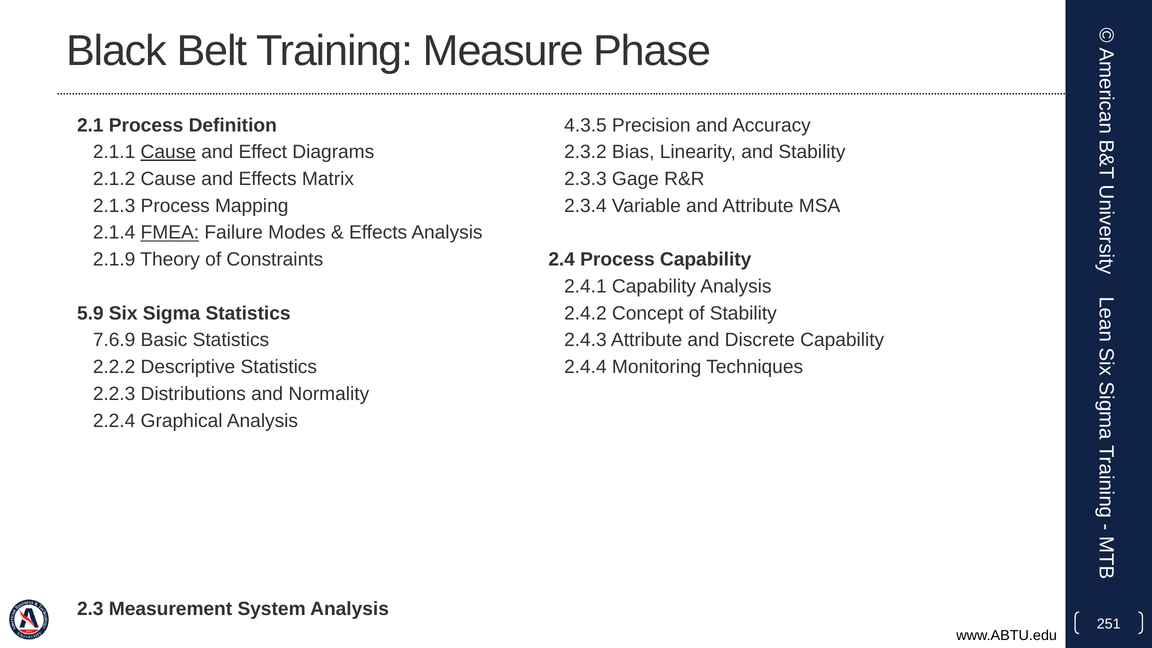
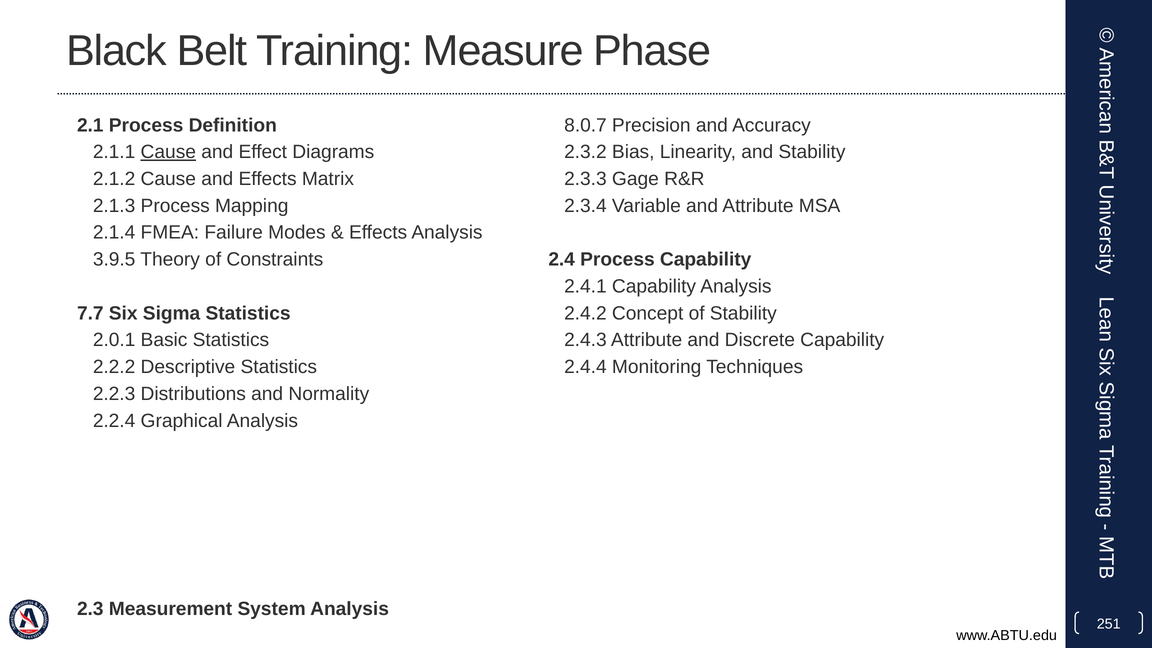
4.3.5: 4.3.5 -> 8.0.7
FMEA underline: present -> none
2.1.9: 2.1.9 -> 3.9.5
5.9: 5.9 -> 7.7
7.6.9: 7.6.9 -> 2.0.1
